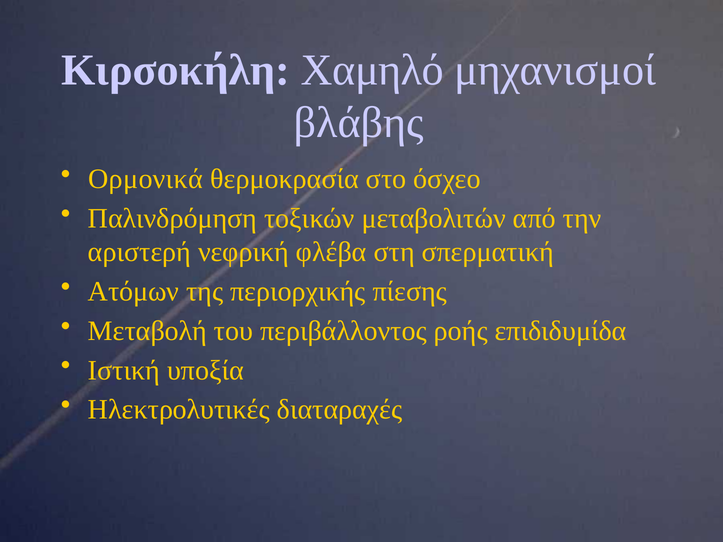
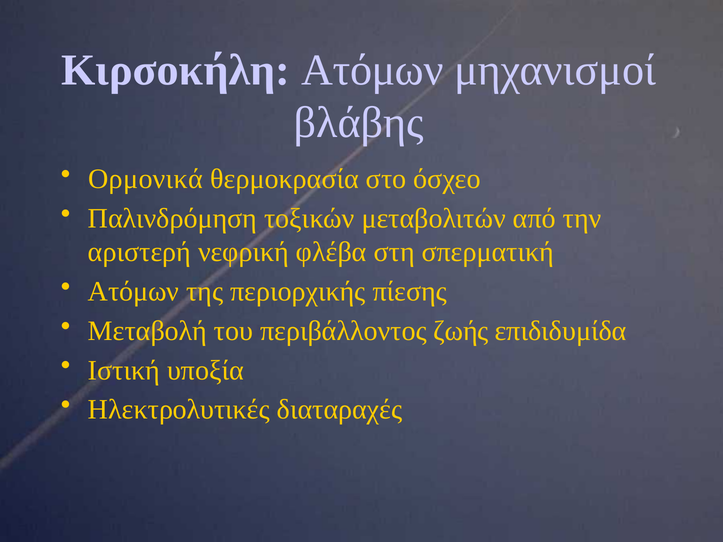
Κιρσοκήλη Χαμηλό: Χαμηλό -> Ατόμων
ροής: ροής -> ζωής
